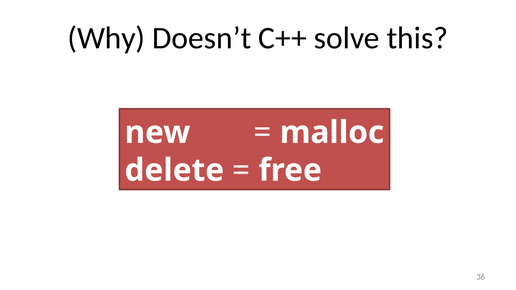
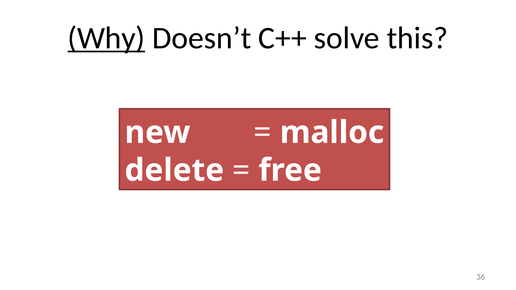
Why underline: none -> present
